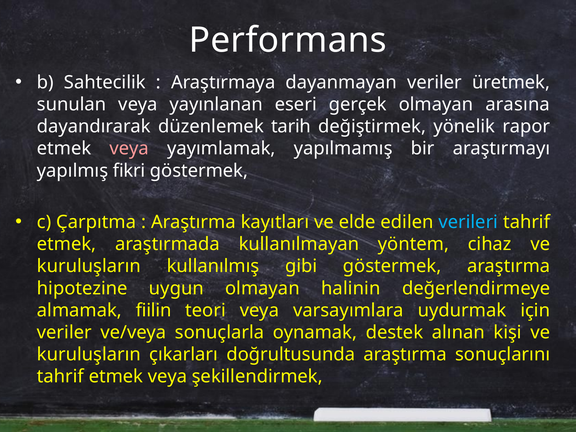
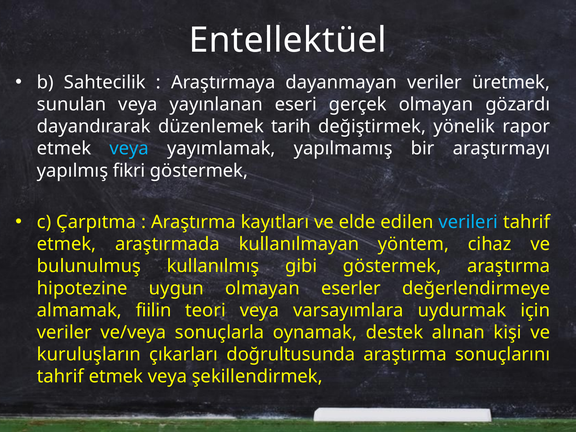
Performans: Performans -> Entellektüel
arasına: arasına -> gözardı
veya at (129, 149) colour: pink -> light blue
kuruluşların at (89, 266): kuruluşların -> bulunulmuş
halinin: halinin -> eserler
